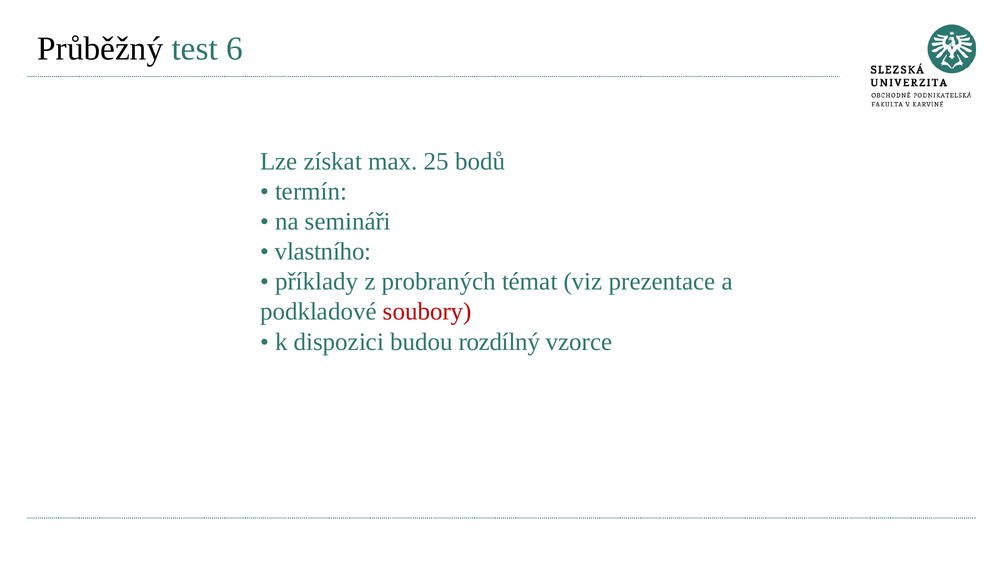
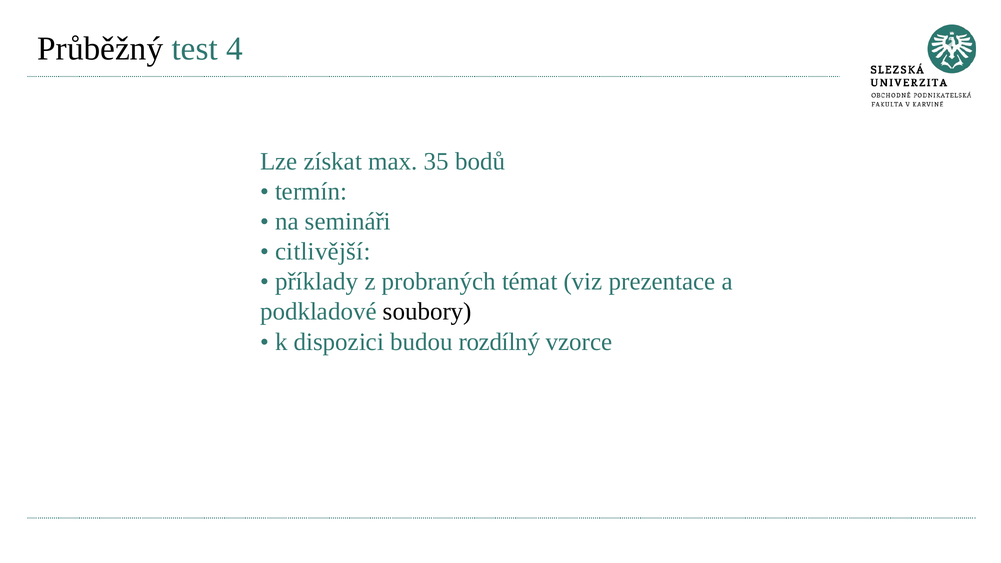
6: 6 -> 4
25: 25 -> 35
vlastního: vlastního -> citlivější
soubory colour: red -> black
